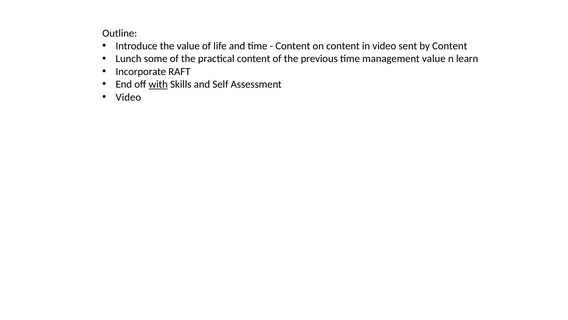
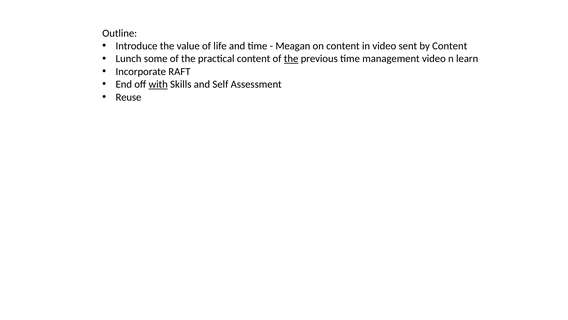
Content at (293, 46): Content -> Meagan
the at (291, 59) underline: none -> present
management value: value -> video
Video at (128, 97): Video -> Reuse
